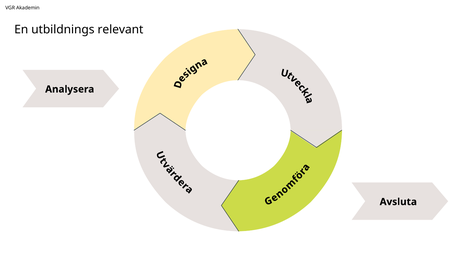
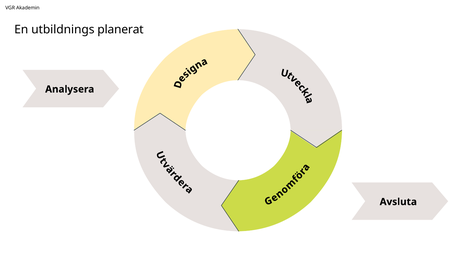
relevant: relevant -> planerat
